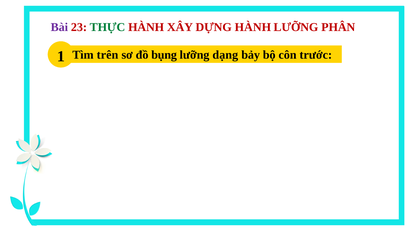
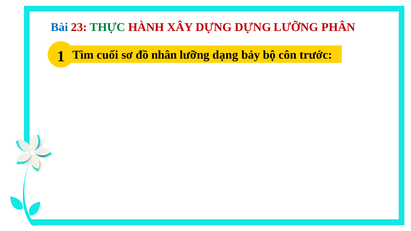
Bài colour: purple -> blue
DỰNG HÀNH: HÀNH -> DỰNG
trên: trên -> cuối
bụng: bụng -> nhân
